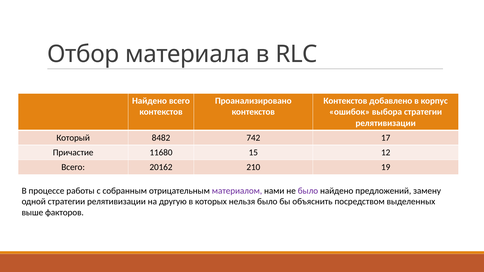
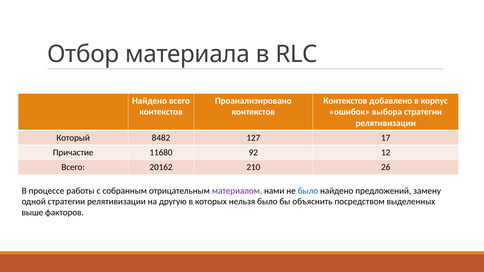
742: 742 -> 127
15: 15 -> 92
19: 19 -> 26
было at (308, 191) colour: purple -> blue
